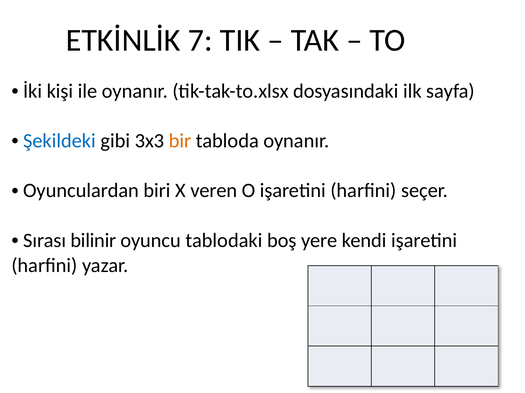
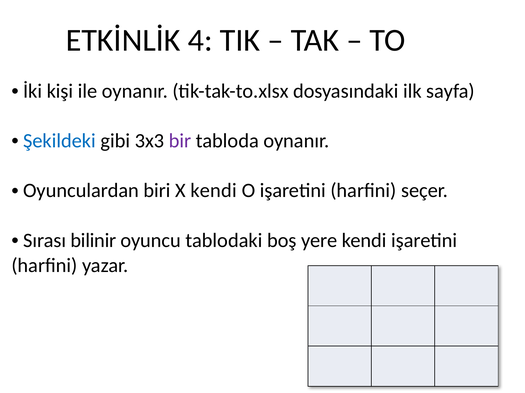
7: 7 -> 4
bir colour: orange -> purple
X veren: veren -> kendi
